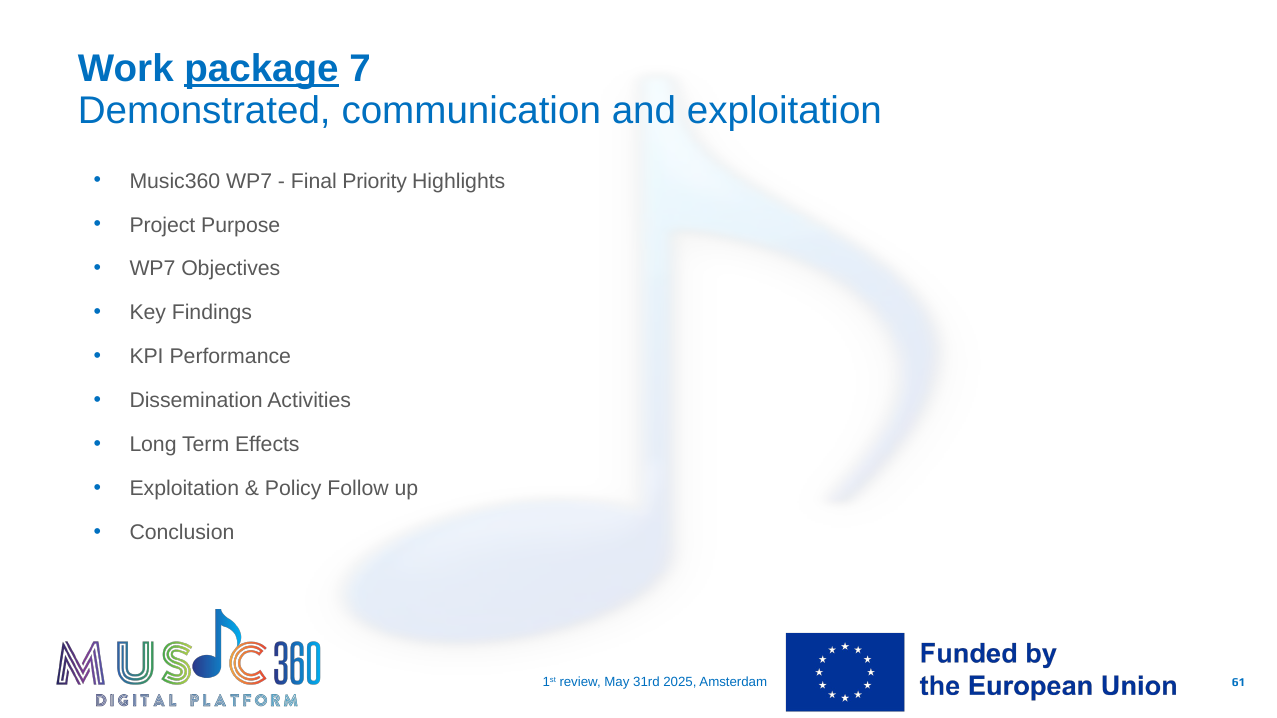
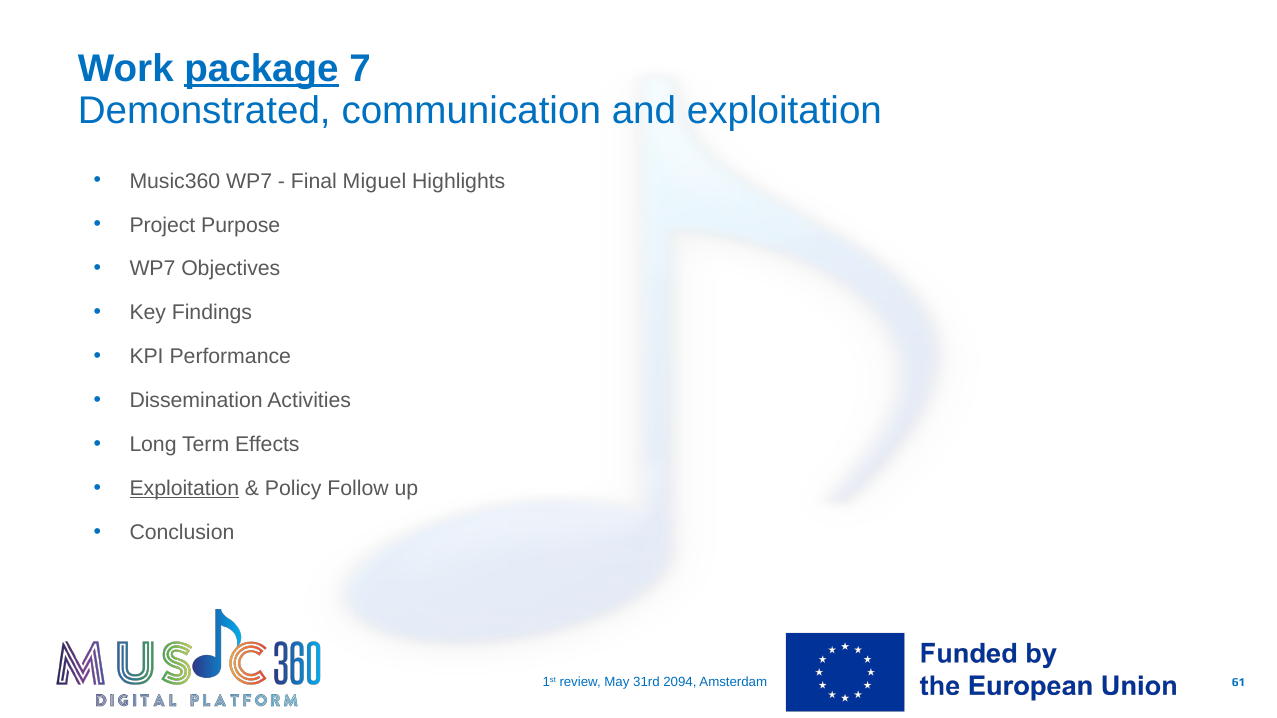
Priority: Priority -> Miguel
Exploitation at (184, 489) underline: none -> present
2025: 2025 -> 2094
